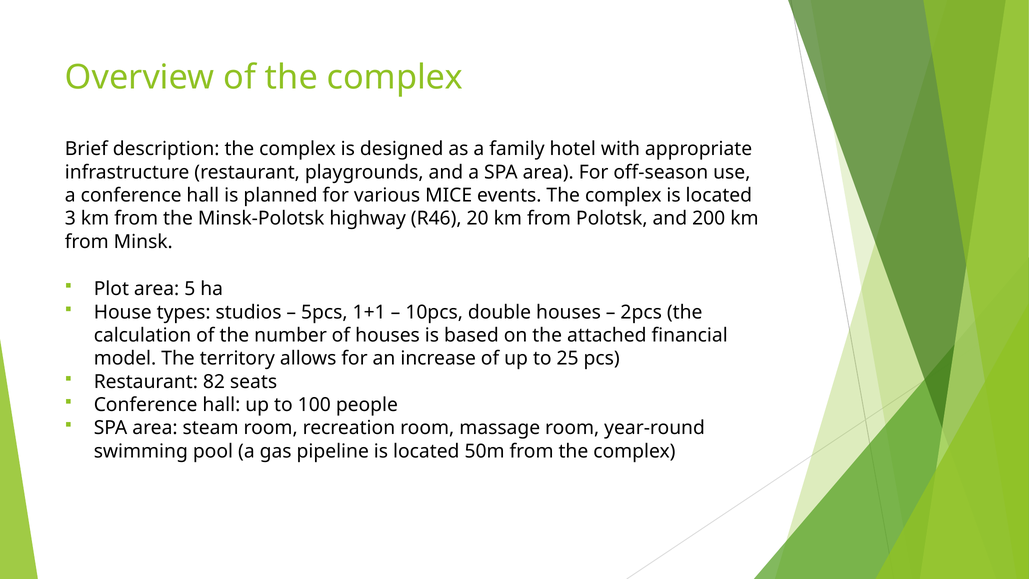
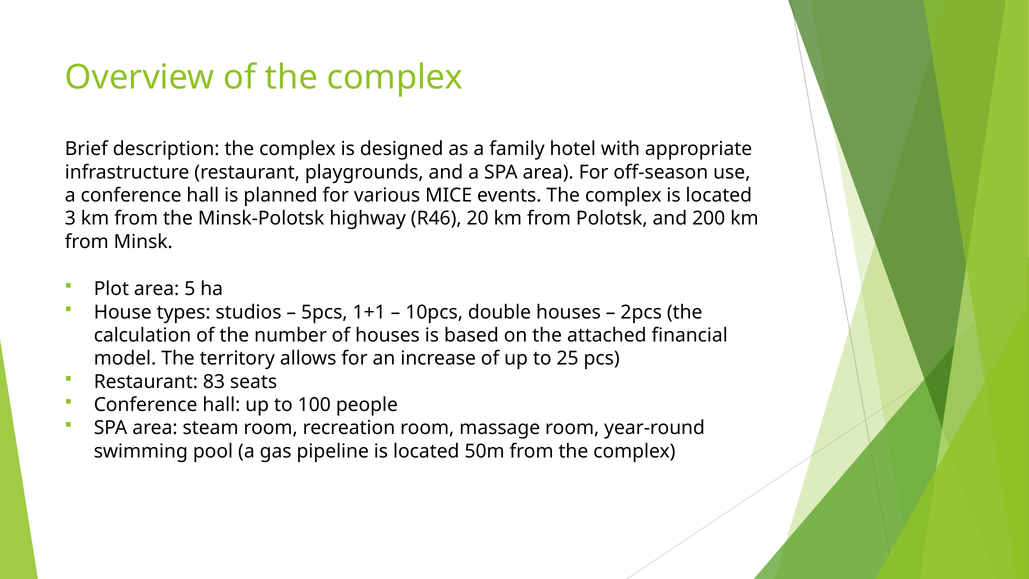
82: 82 -> 83
